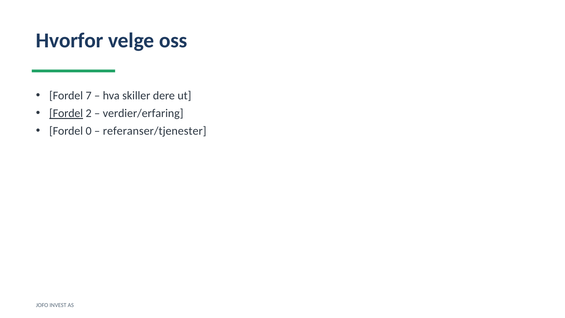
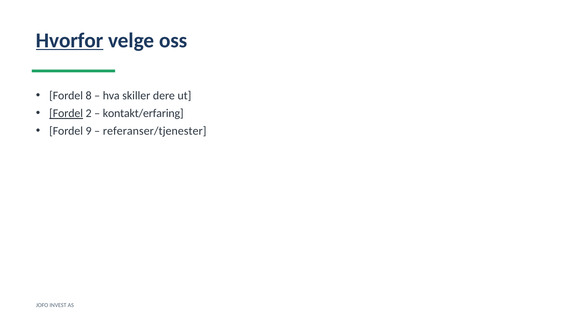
Hvorfor underline: none -> present
7: 7 -> 8
verdier/erfaring: verdier/erfaring -> kontakt/erfaring
0: 0 -> 9
